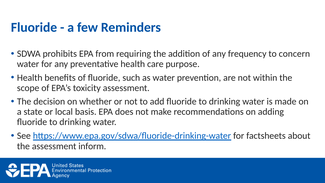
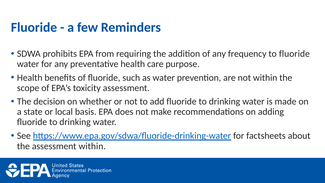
to concern: concern -> fluoride
assessment inform: inform -> within
